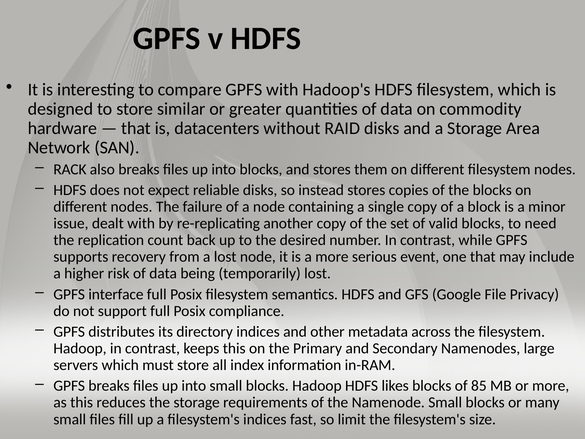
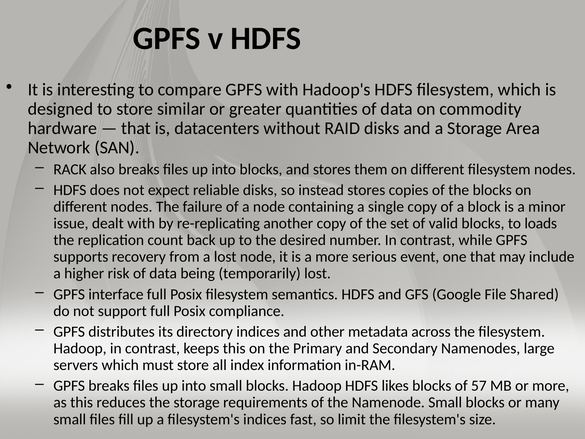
need: need -> loads
Privacy: Privacy -> Shared
85: 85 -> 57
